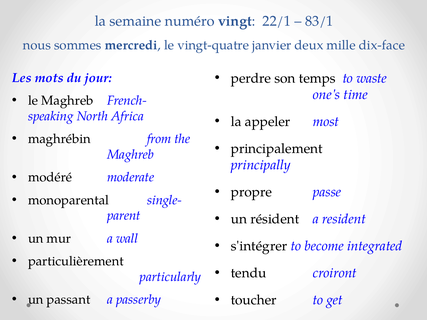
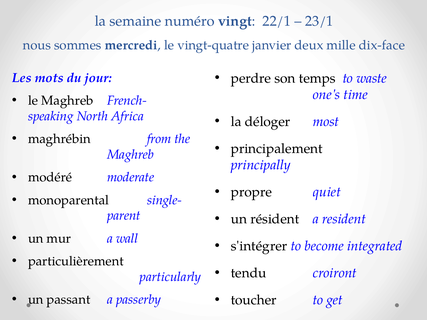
83/1: 83/1 -> 23/1
appeler: appeler -> déloger
passe: passe -> quiet
